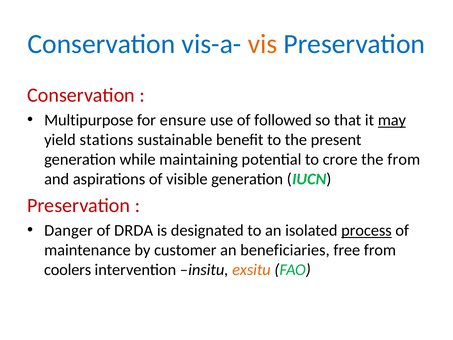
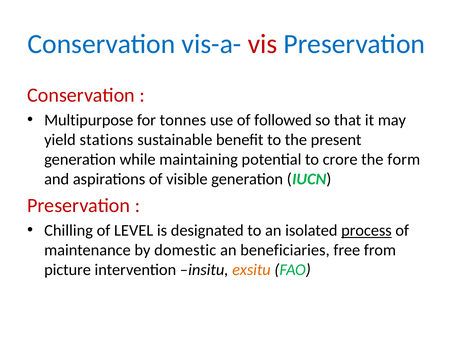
vis colour: orange -> red
ensure: ensure -> tonnes
may underline: present -> none
the from: from -> form
Danger: Danger -> Chilling
DRDA: DRDA -> LEVEL
customer: customer -> domestic
coolers: coolers -> picture
